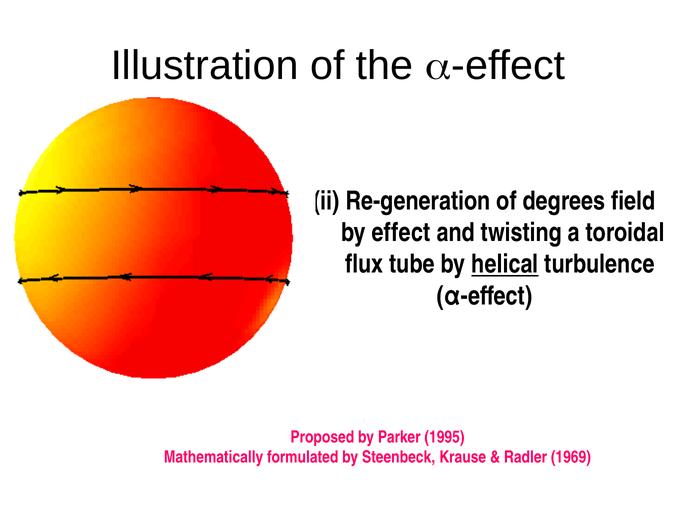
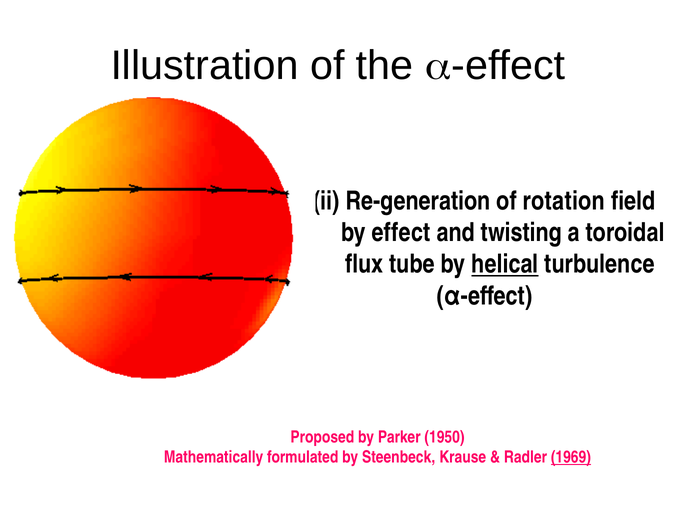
degrees: degrees -> rotation
1995: 1995 -> 1950
1969 underline: none -> present
